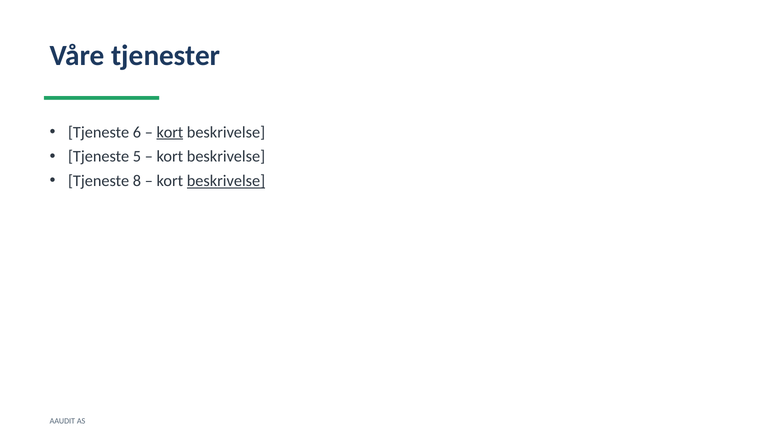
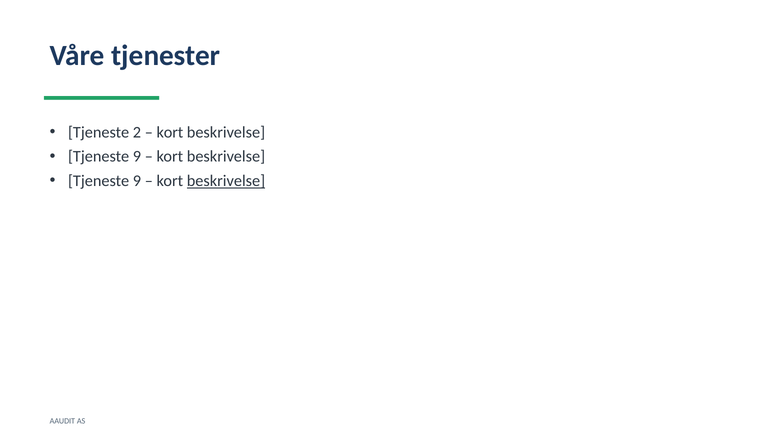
6: 6 -> 2
kort at (170, 132) underline: present -> none
5 at (137, 157): 5 -> 9
8 at (137, 181): 8 -> 9
